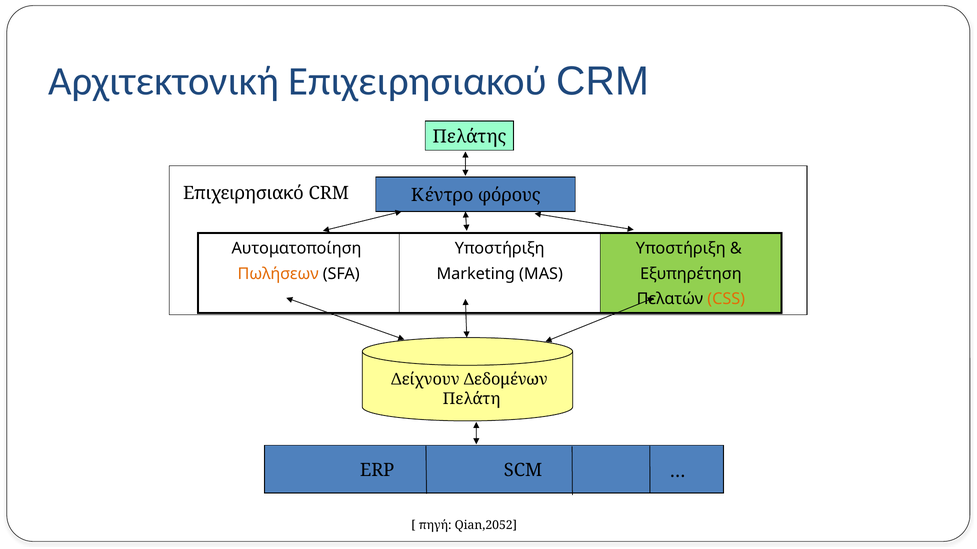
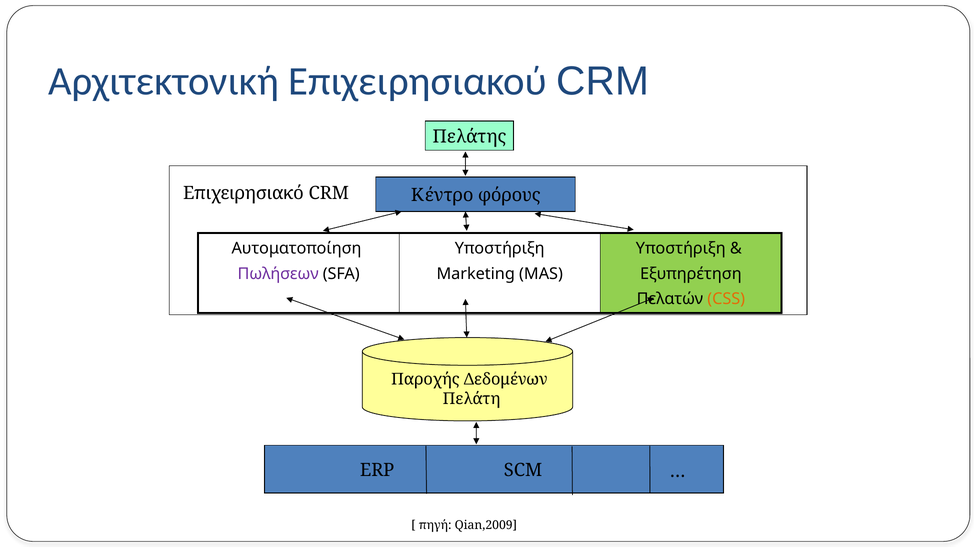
Πωλήσεων colour: orange -> purple
Δείχνουν: Δείχνουν -> Παροχής
Qian,2052: Qian,2052 -> Qian,2009
